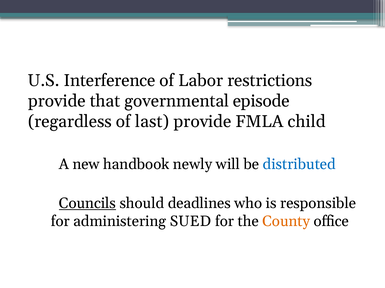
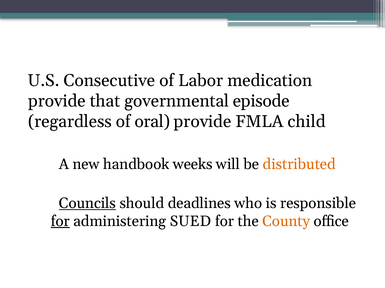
Interference: Interference -> Consecutive
restrictions: restrictions -> medication
last: last -> oral
newly: newly -> weeks
distributed colour: blue -> orange
for at (60, 222) underline: none -> present
